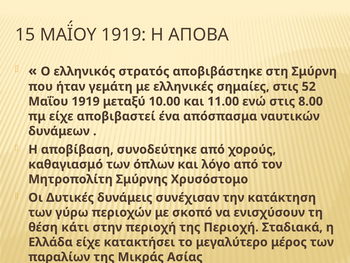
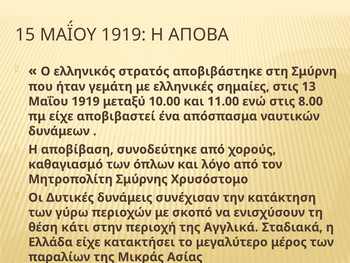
52: 52 -> 13
της Περιοχή: Περιοχή -> Αγγλικά
